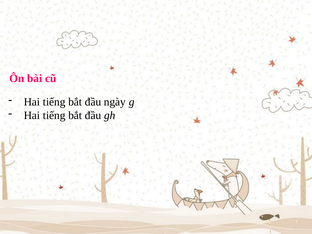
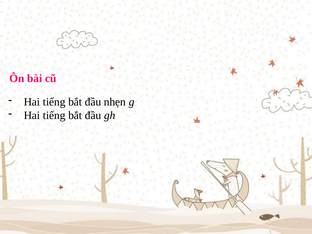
ngày: ngày -> nhẹn
